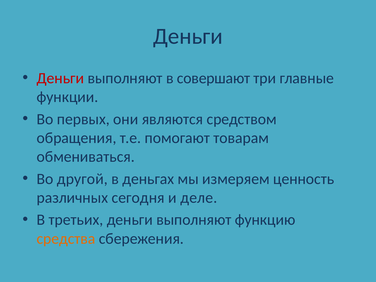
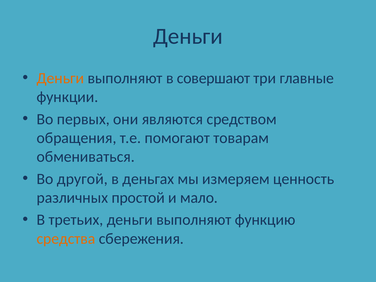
Деньги at (60, 78) colour: red -> orange
сегодня: сегодня -> простой
деле: деле -> мало
